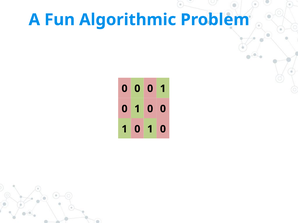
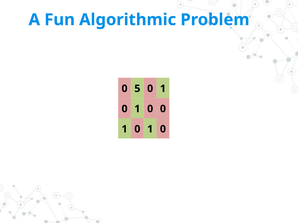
0 at (137, 89): 0 -> 5
